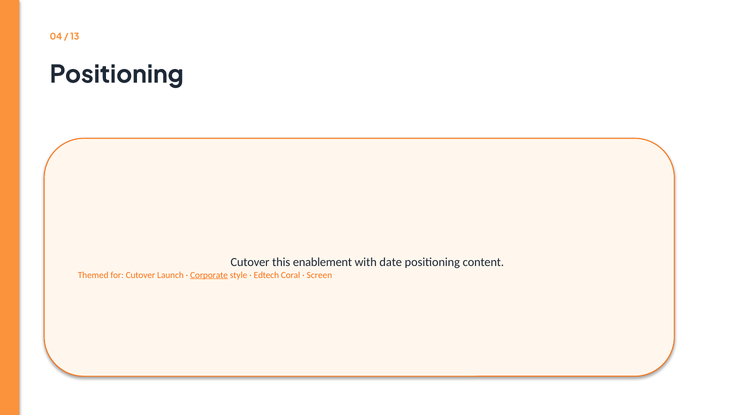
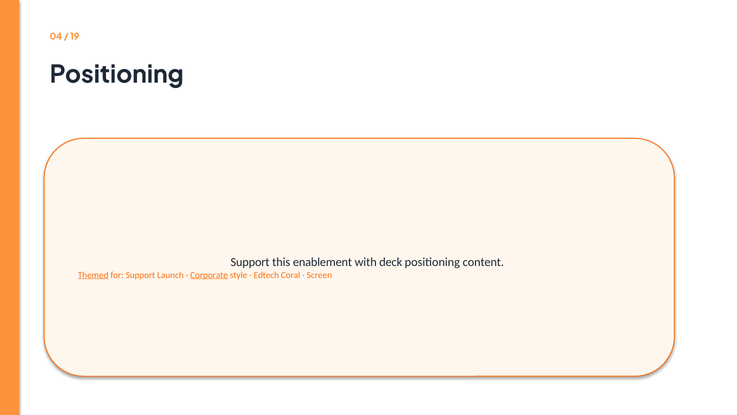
13: 13 -> 19
Cutover at (250, 262): Cutover -> Support
date: date -> deck
Themed underline: none -> present
for Cutover: Cutover -> Support
